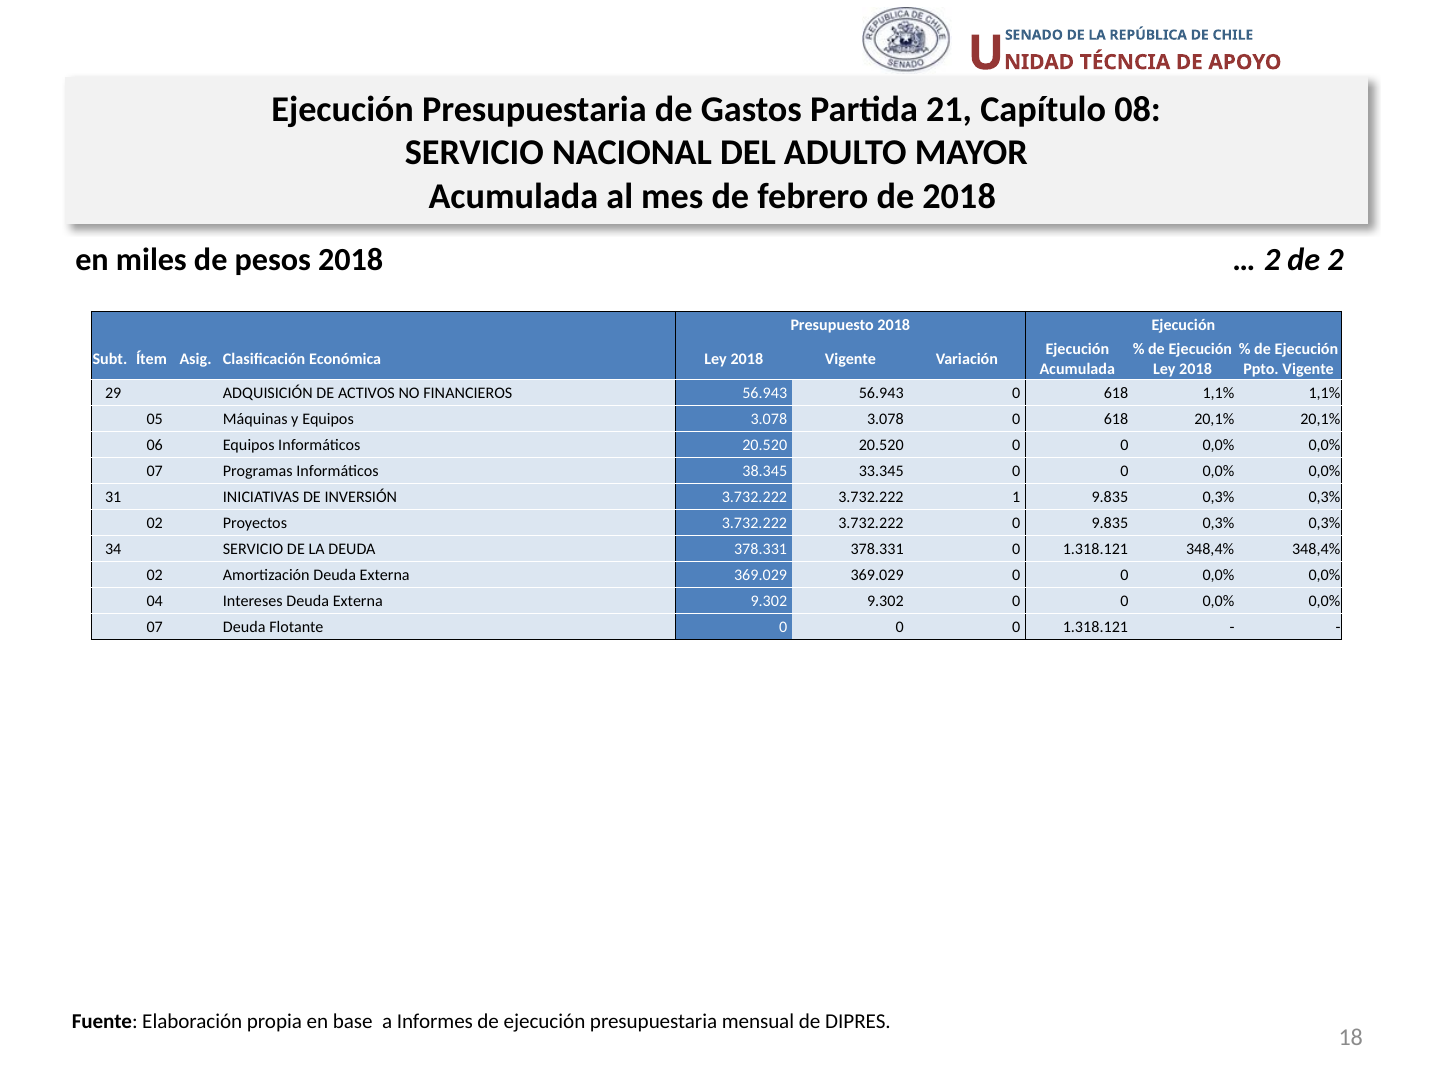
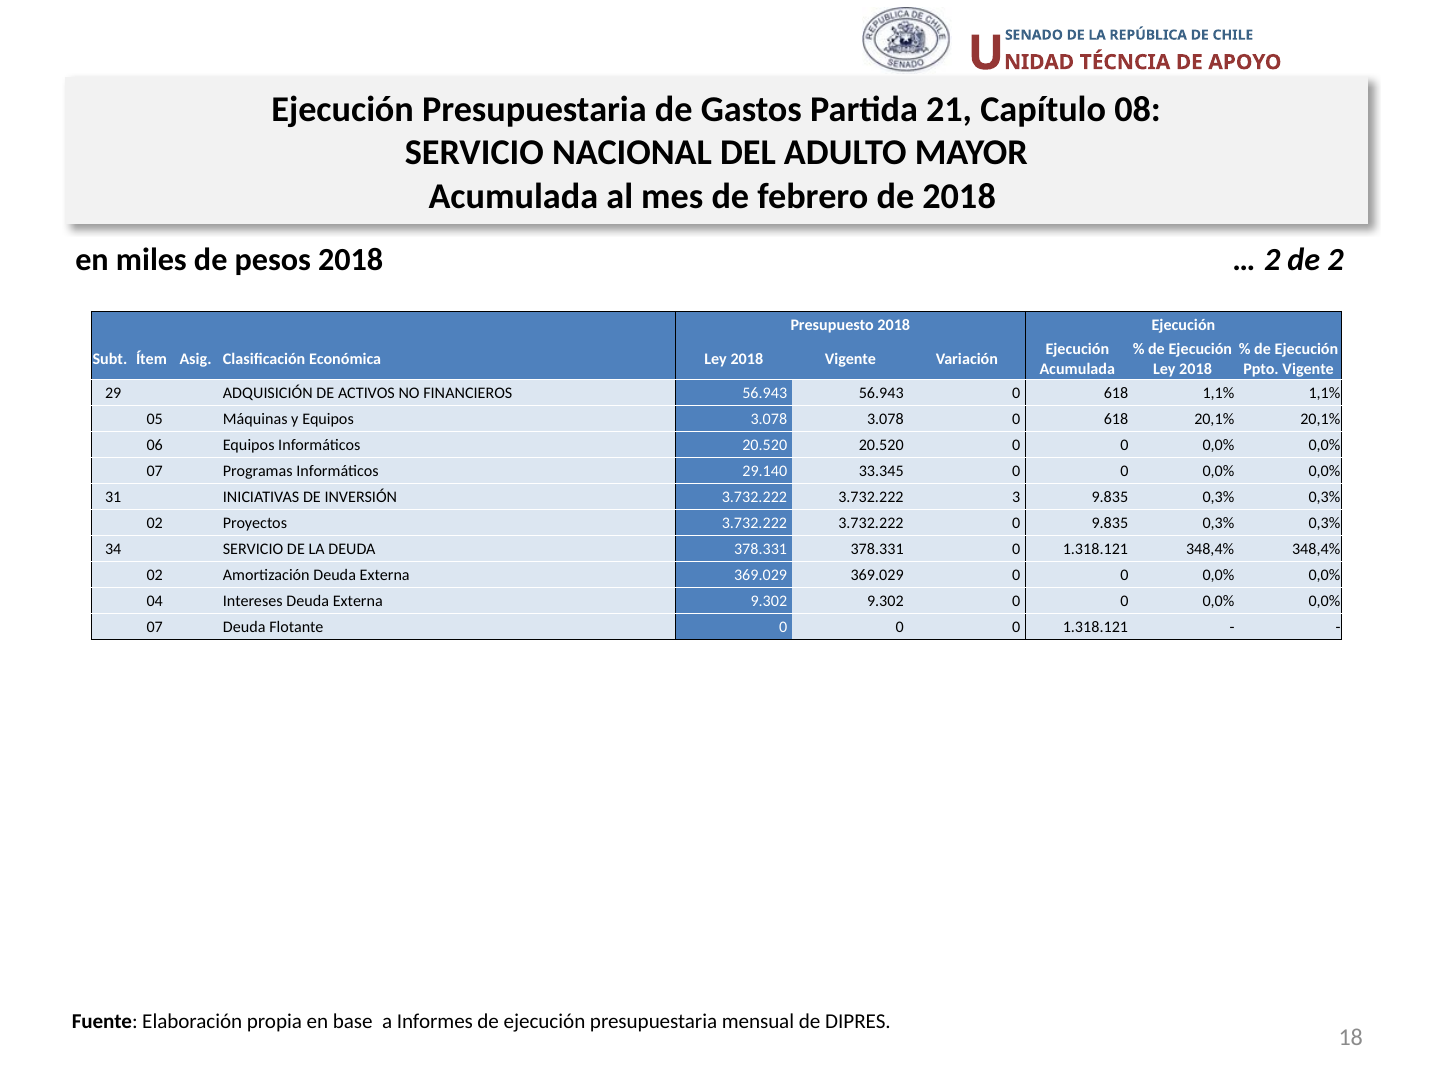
38.345: 38.345 -> 29.140
1: 1 -> 3
